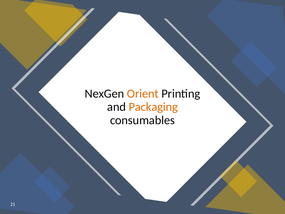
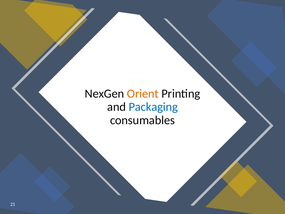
Packaging colour: orange -> blue
